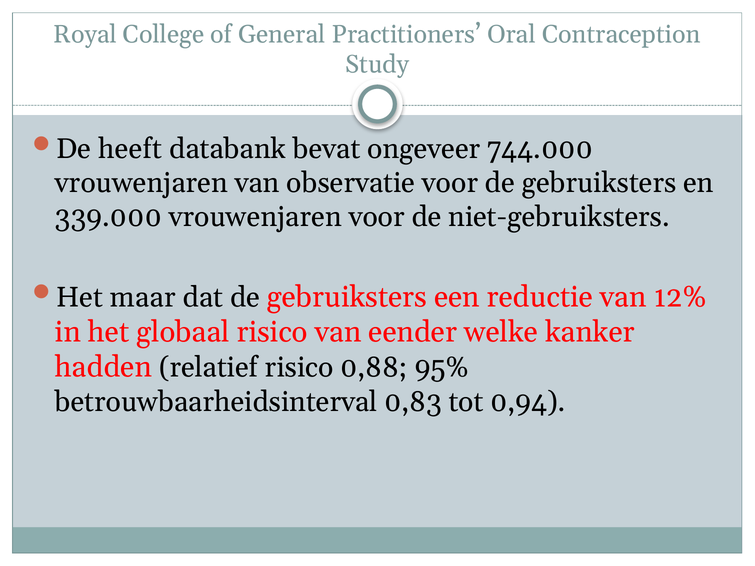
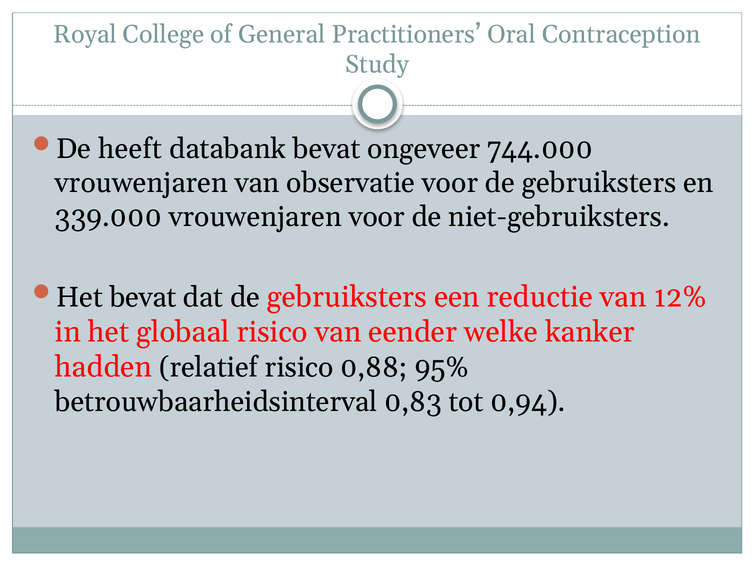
Het maar: maar -> bevat
